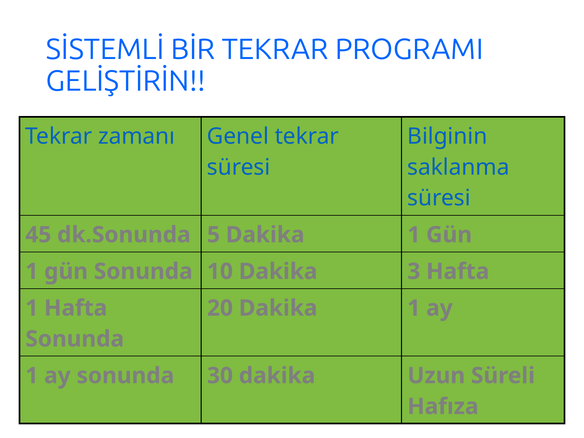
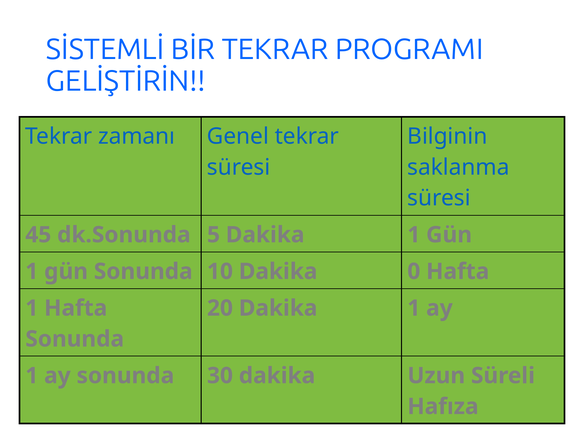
3: 3 -> 0
